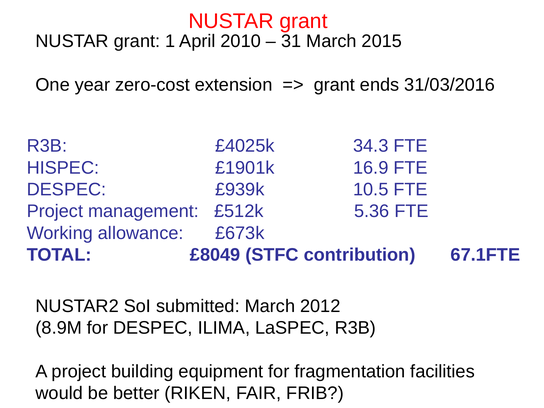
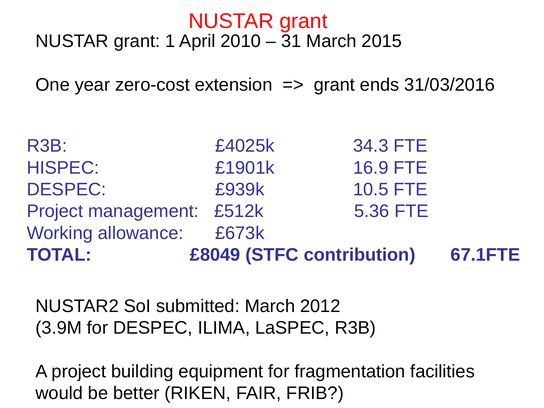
8.9M: 8.9M -> 3.9M
